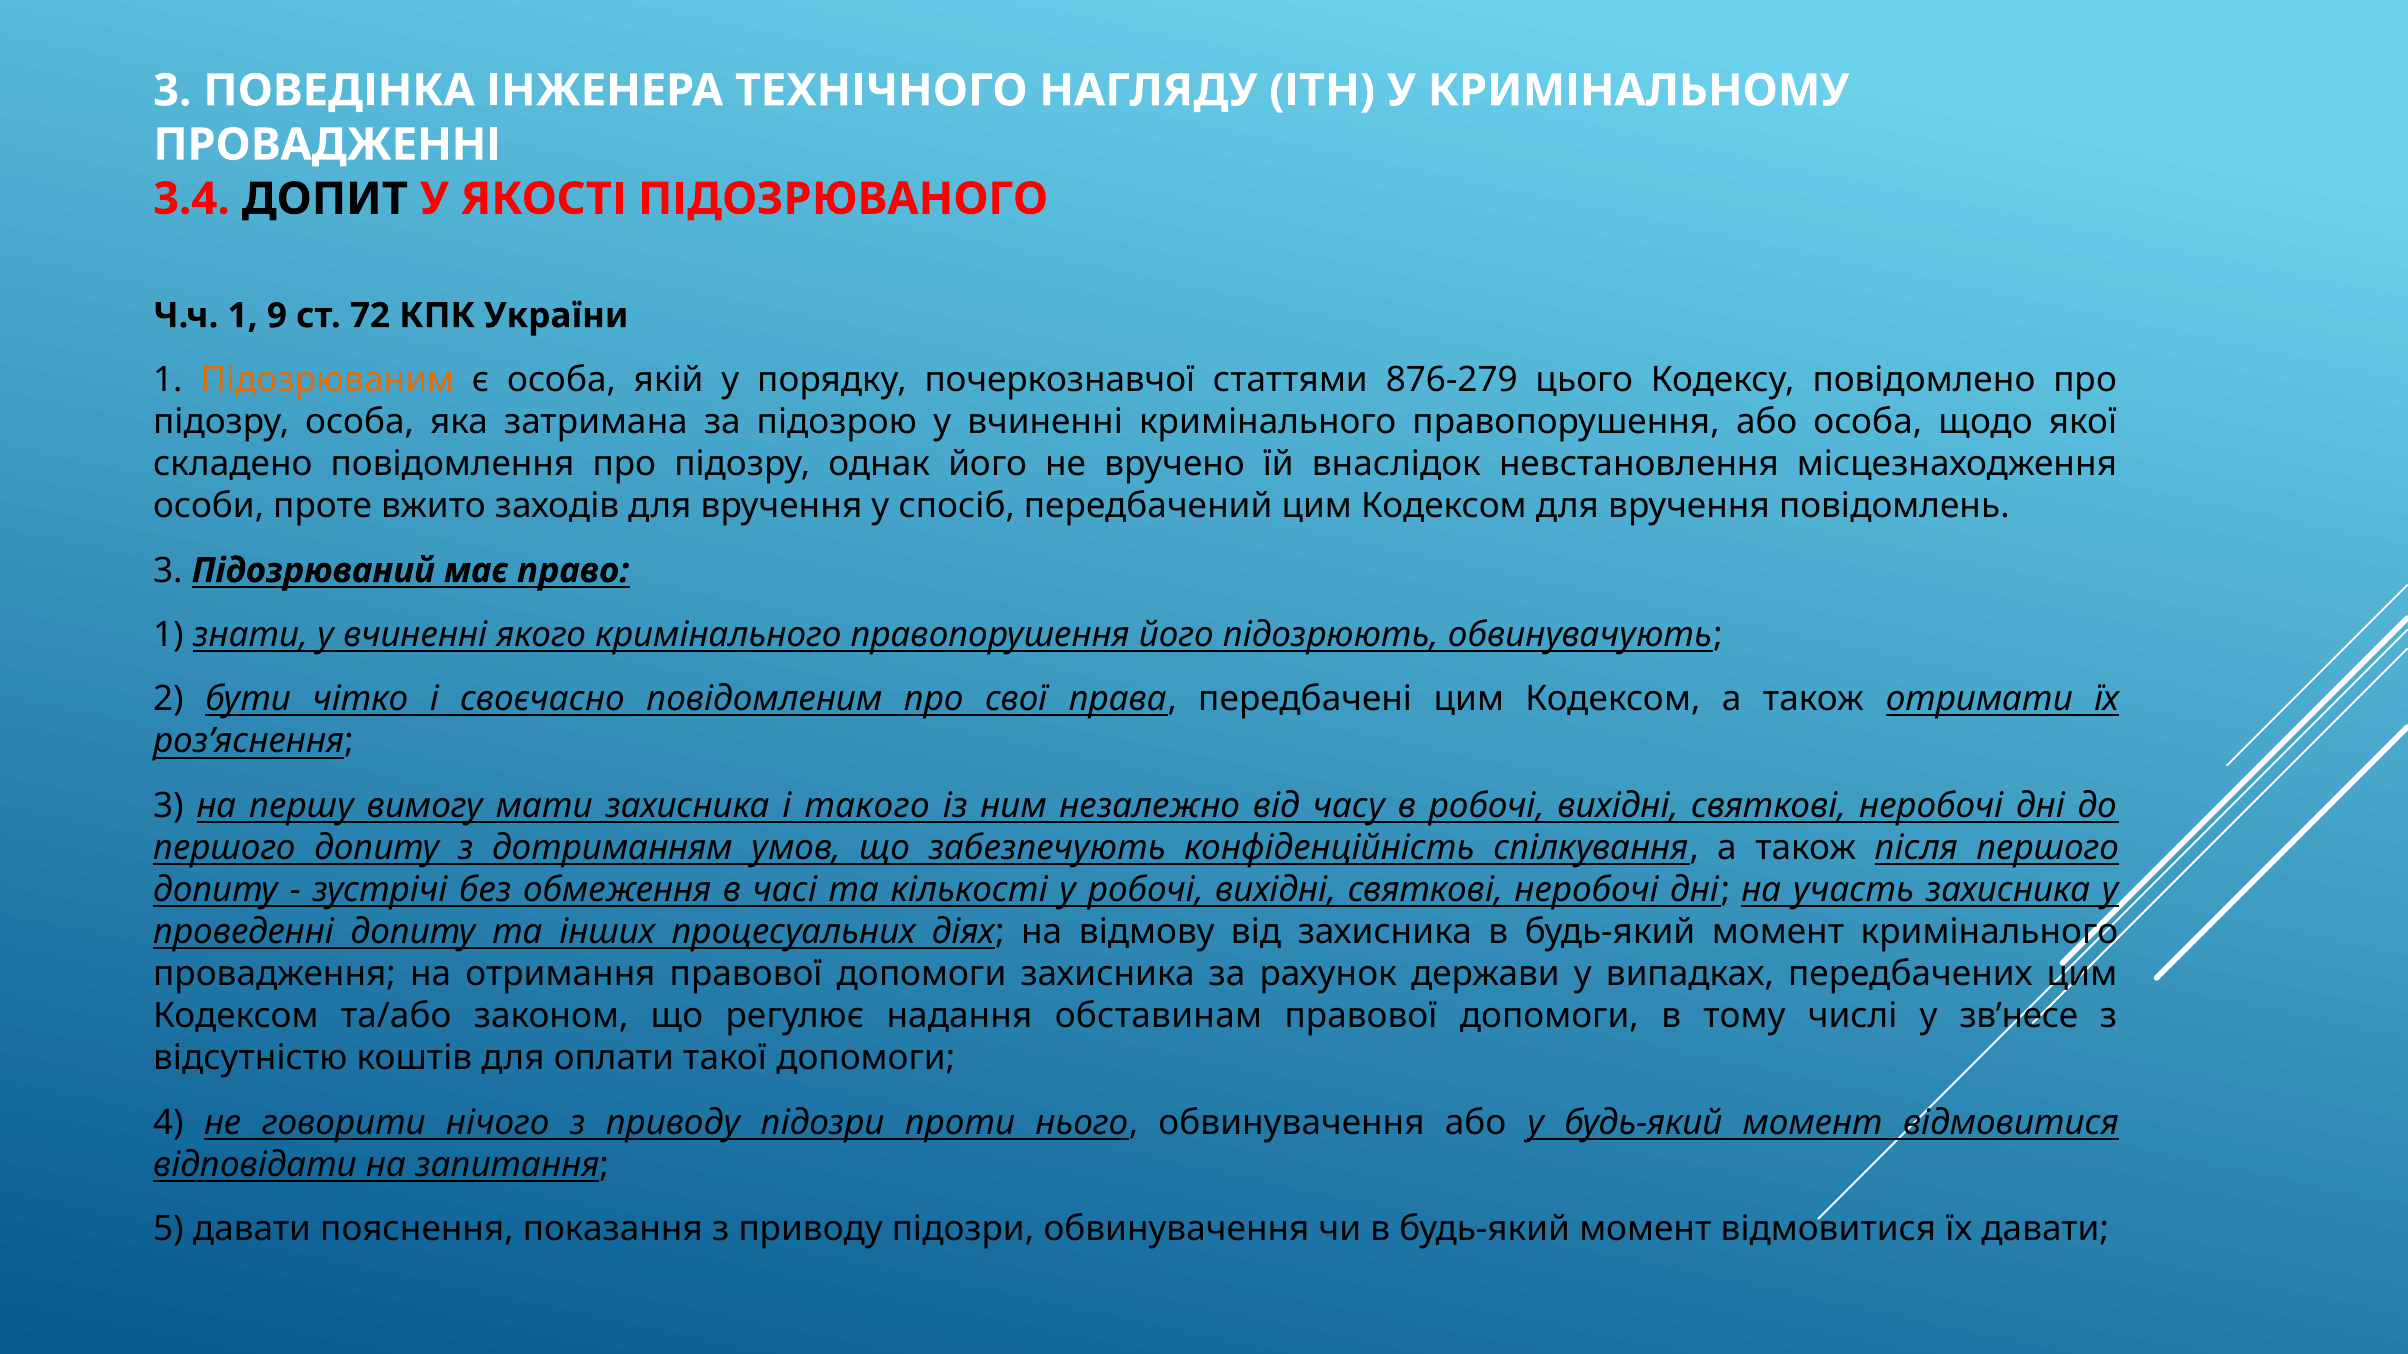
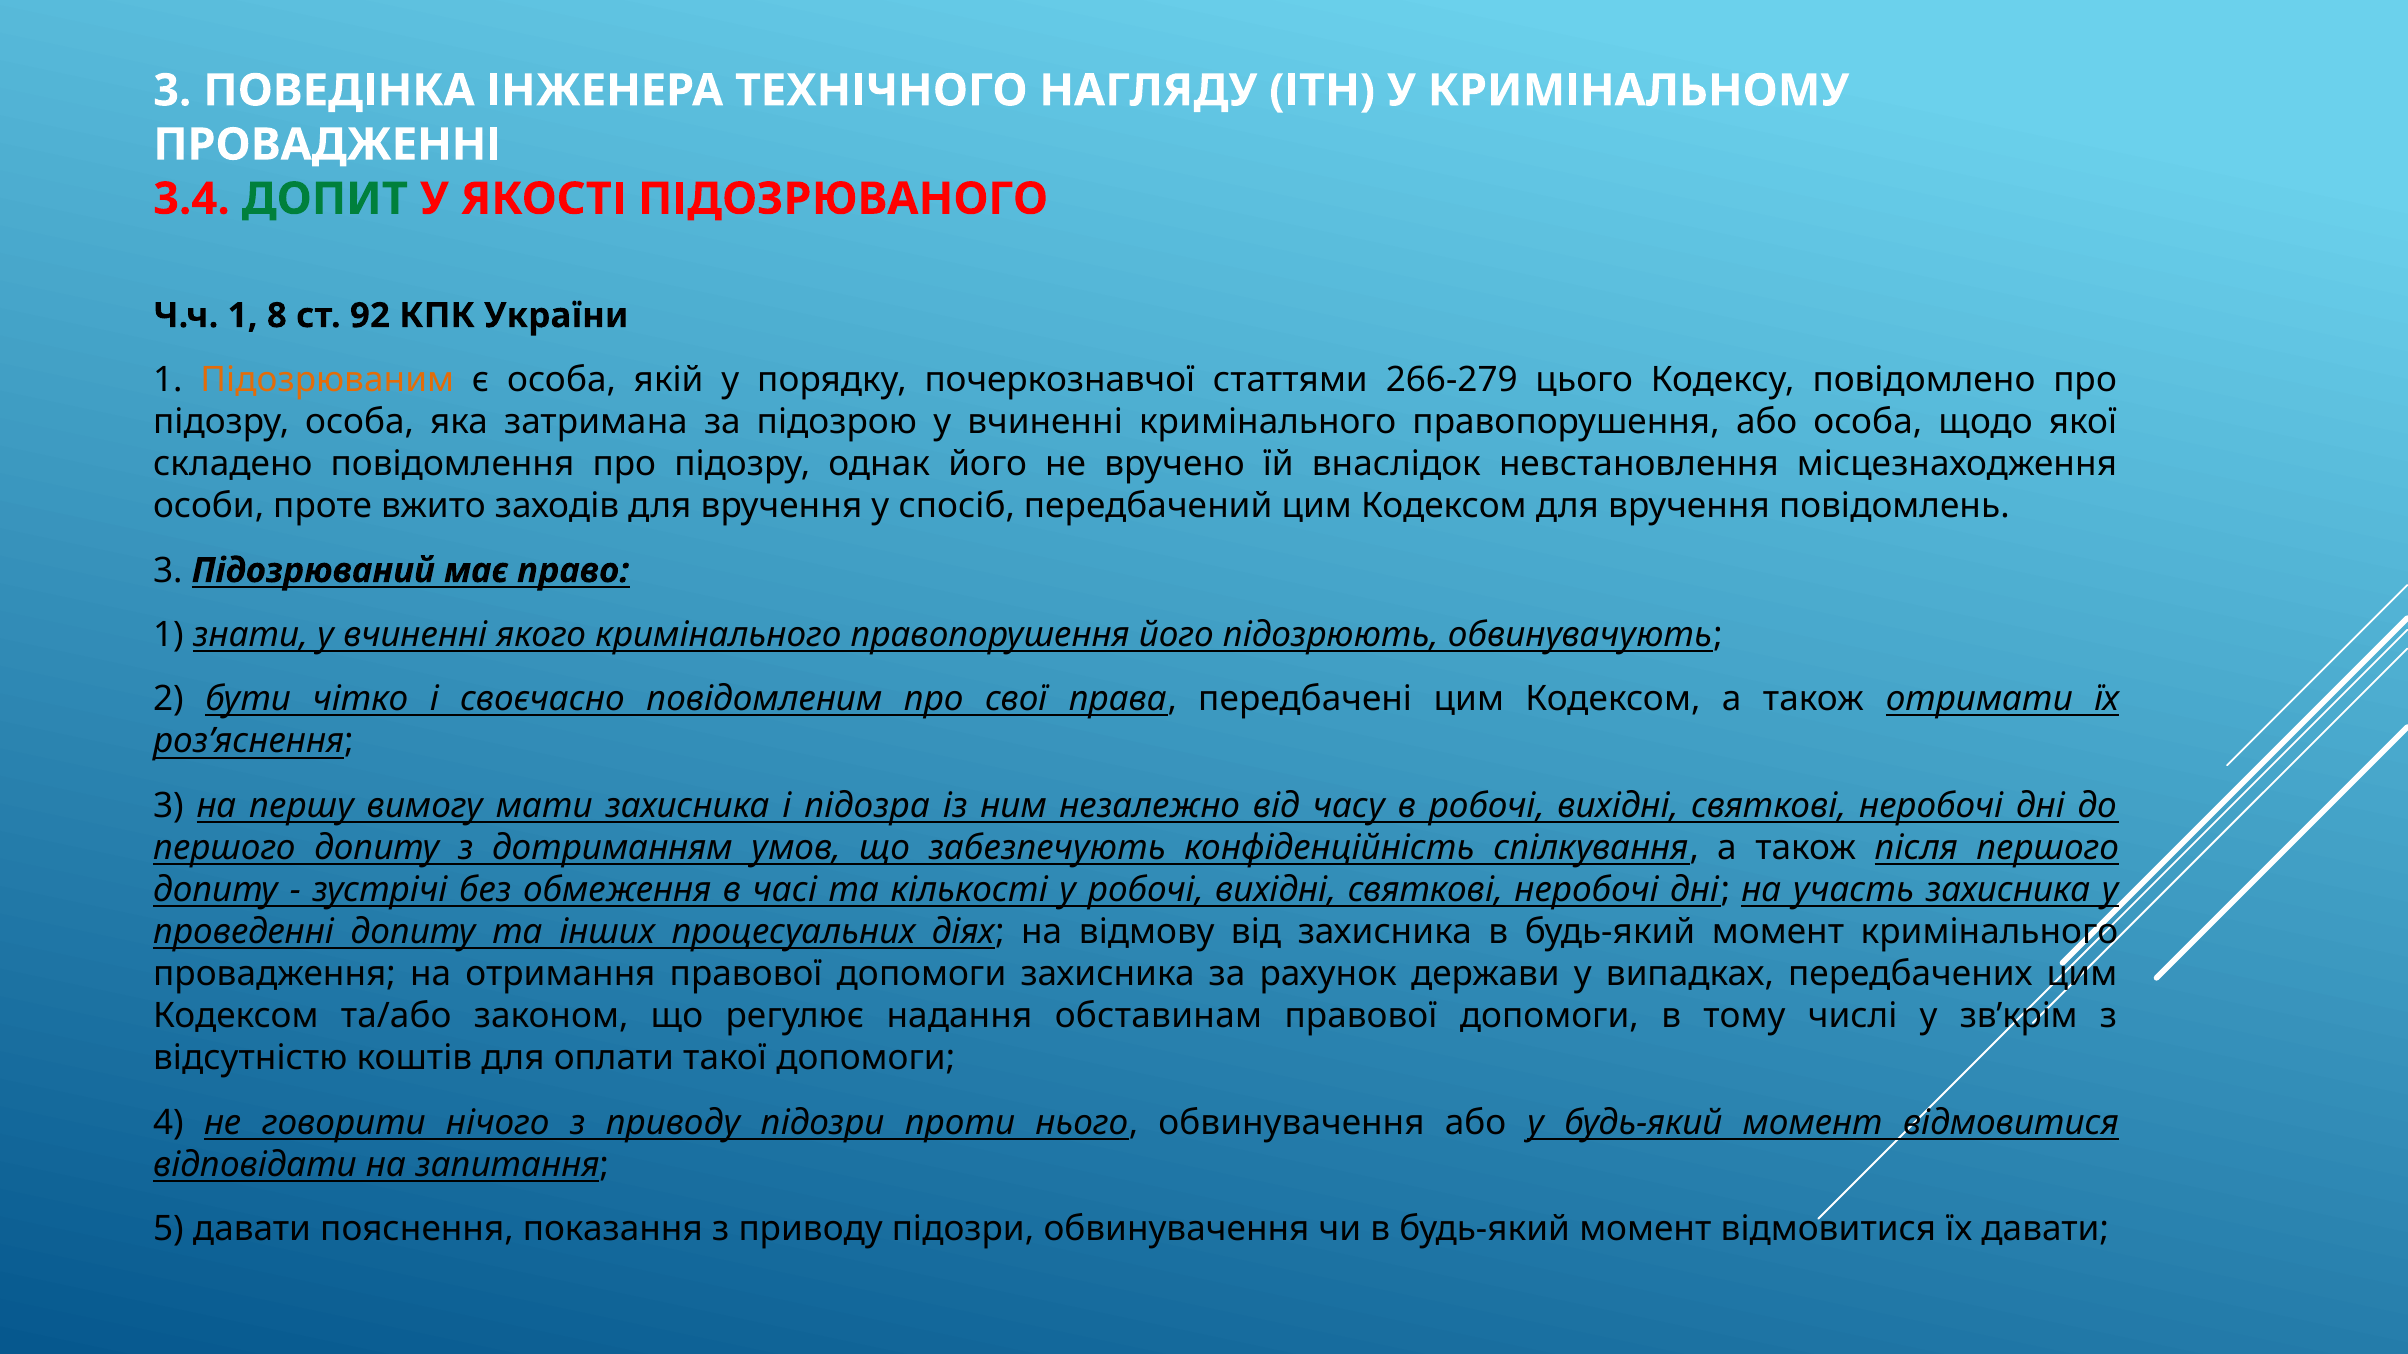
ДОПИТ colour: black -> green
9: 9 -> 8
72: 72 -> 92
876-279: 876-279 -> 266-279
такого: такого -> підозра
зв’несе: зв’несе -> зв’крім
